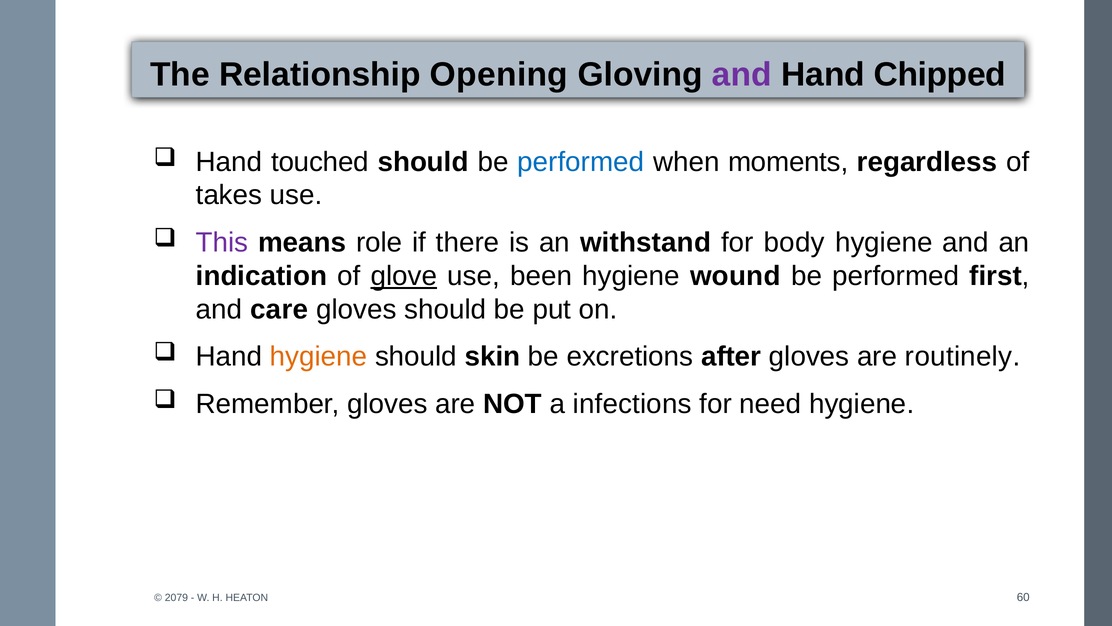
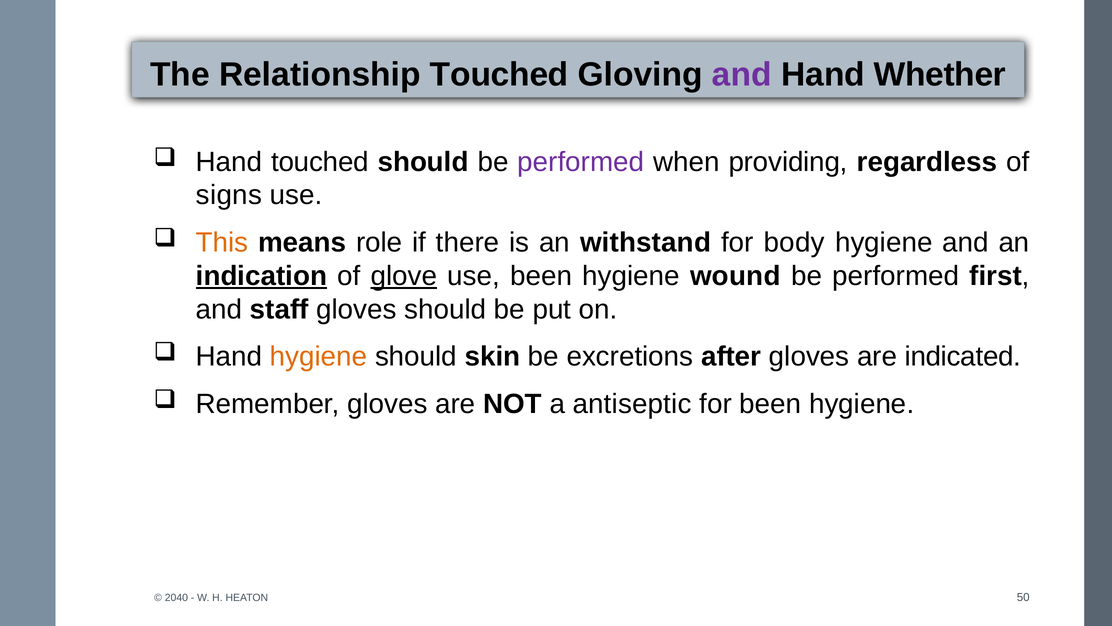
Relationship Opening: Opening -> Touched
Chipped: Chipped -> Whether
performed at (581, 162) colour: blue -> purple
moments: moments -> providing
takes: takes -> signs
This colour: purple -> orange
indication underline: none -> present
care: care -> staff
routinely: routinely -> indicated
infections: infections -> antiseptic
for need: need -> been
2079: 2079 -> 2040
60: 60 -> 50
